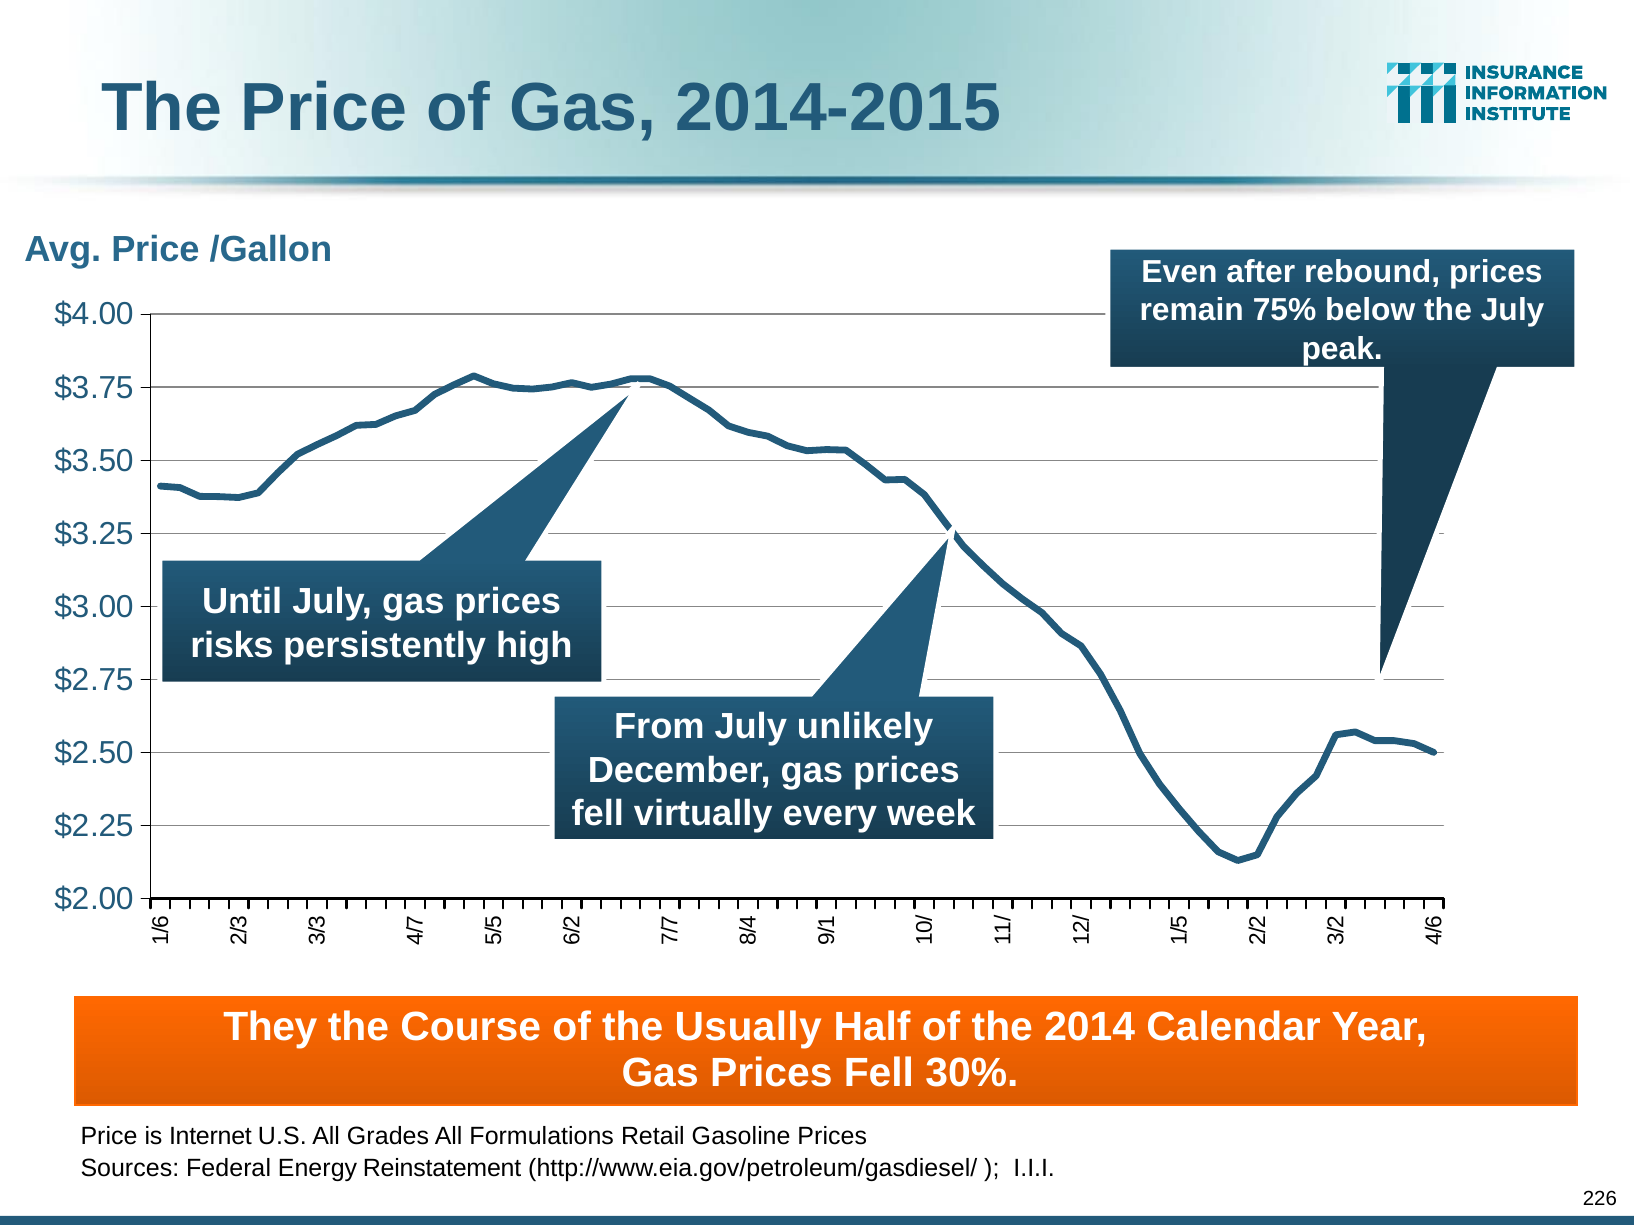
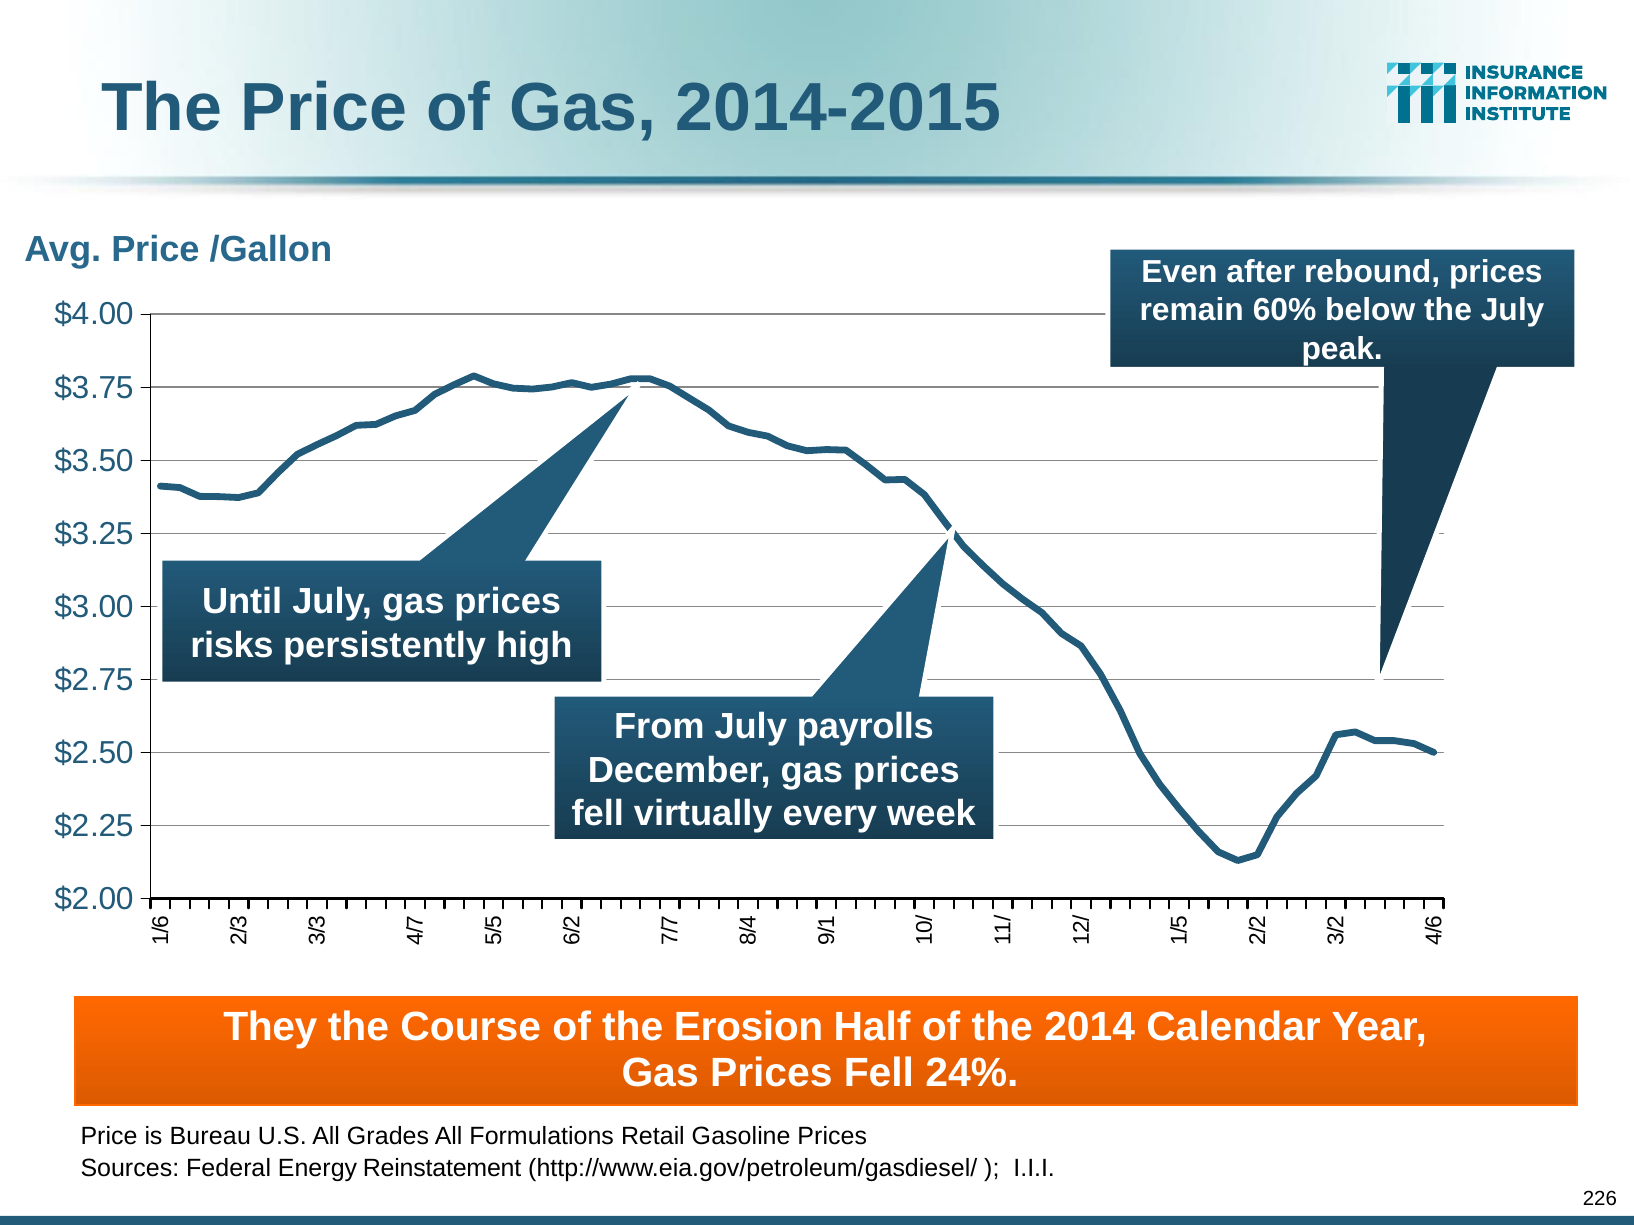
75%: 75% -> 60%
unlikely: unlikely -> payrolls
Usually: Usually -> Erosion
30%: 30% -> 24%
Internet: Internet -> Bureau
